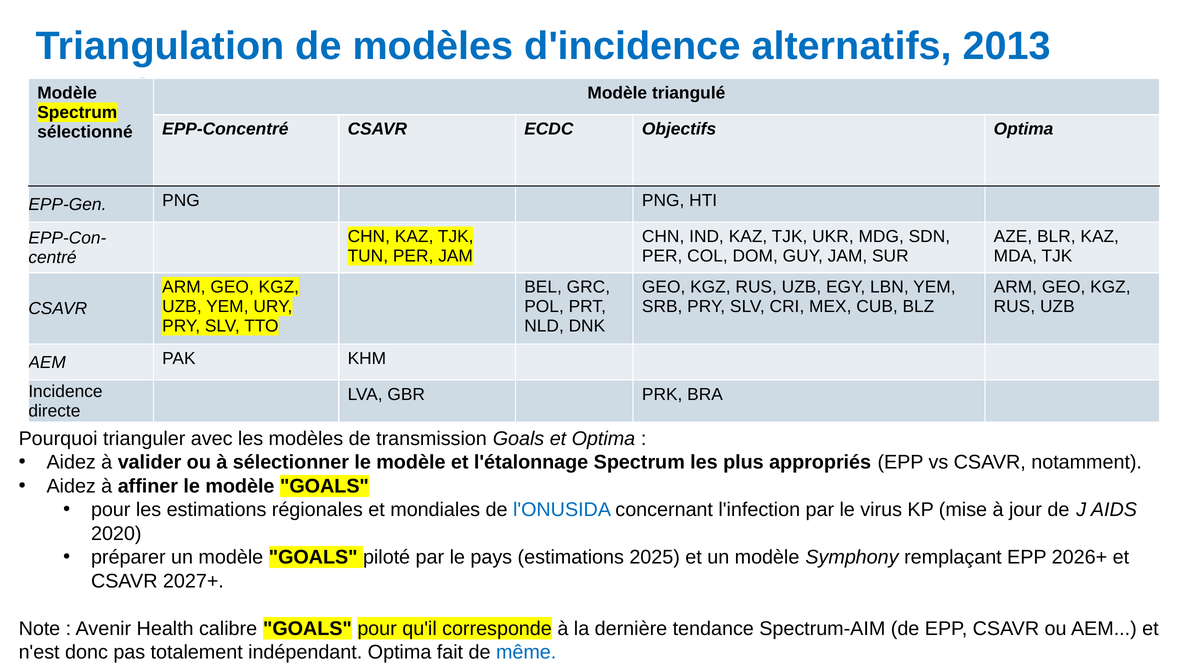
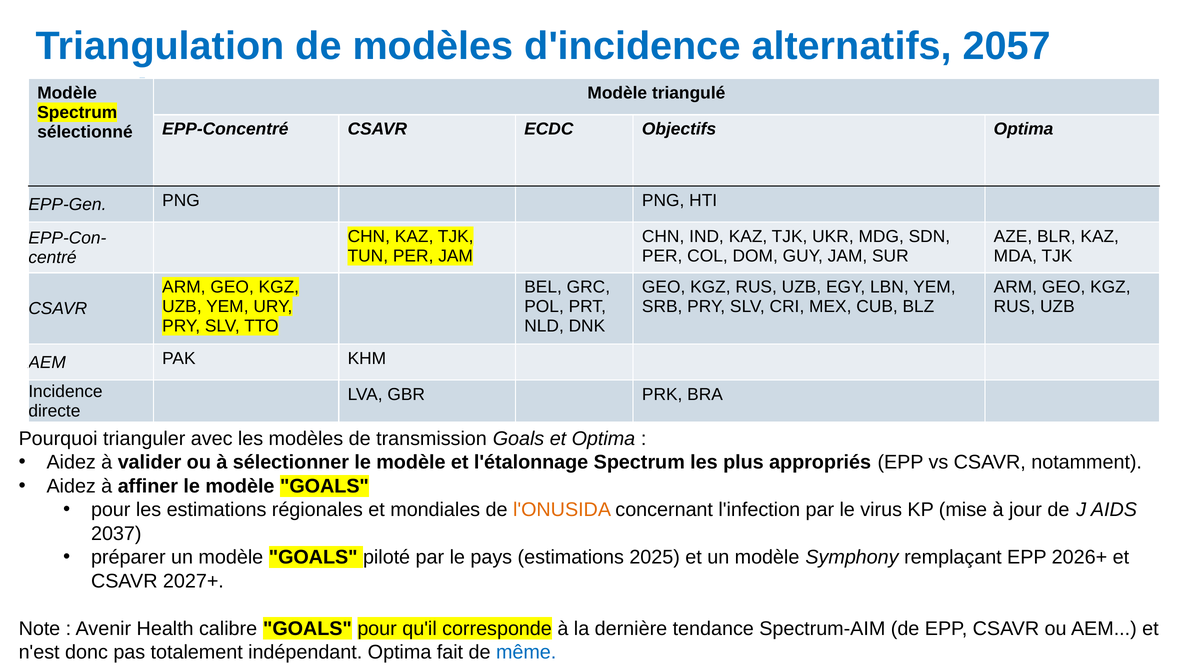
2013: 2013 -> 2057
l'ONUSIDA colour: blue -> orange
2020: 2020 -> 2037
